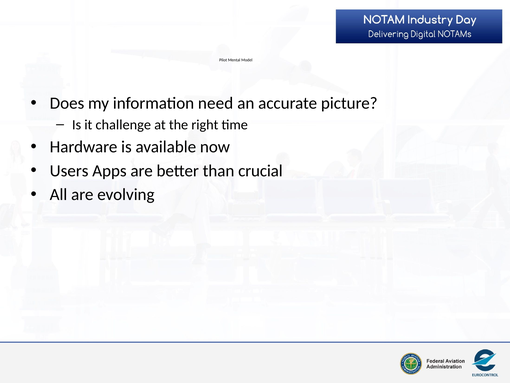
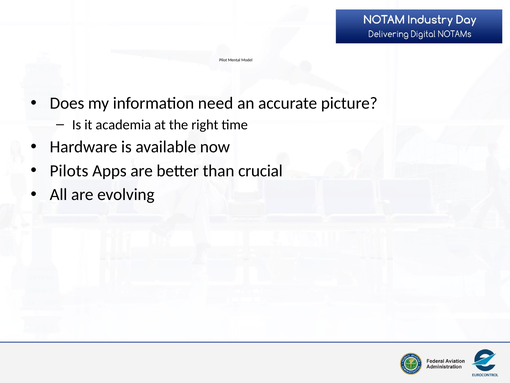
challenge: challenge -> academia
Users: Users -> Pilots
